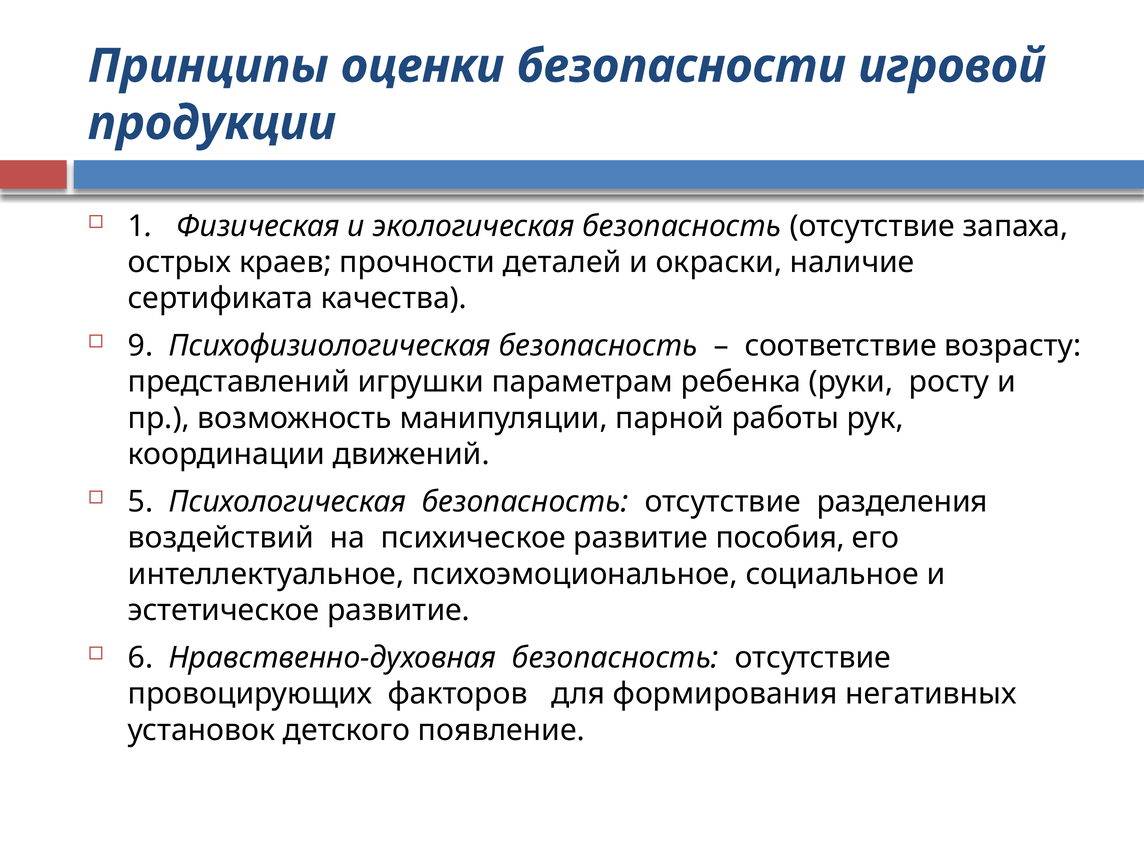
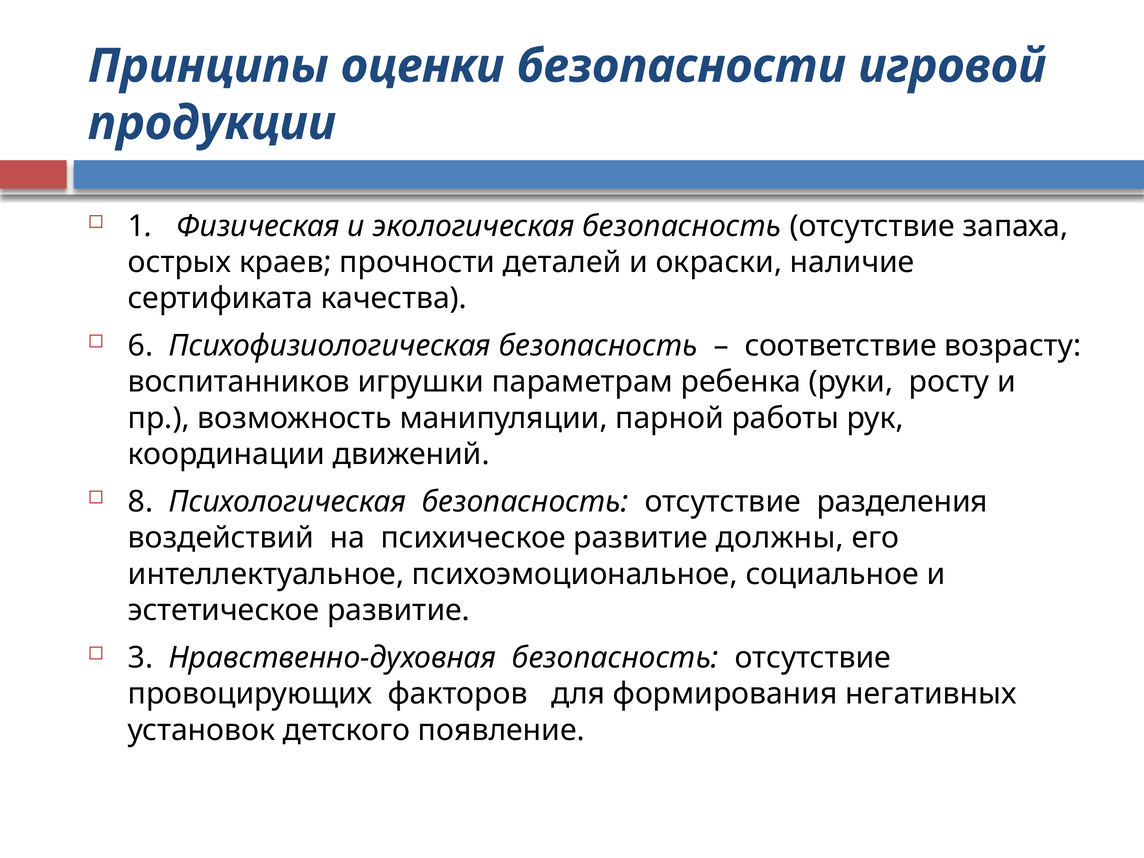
9: 9 -> 6
представлений: представлений -> воспитанников
5: 5 -> 8
пособия: пособия -> должны
6: 6 -> 3
